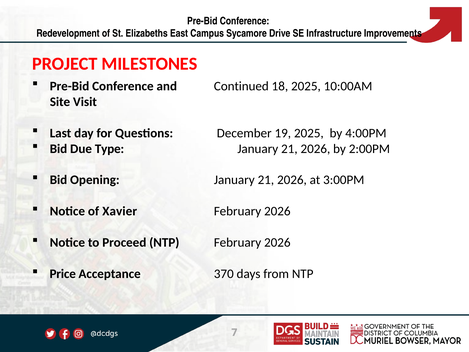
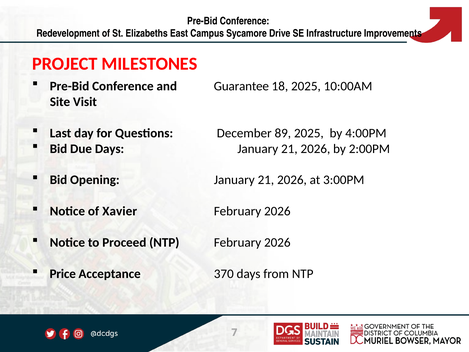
Continued: Continued -> Guarantee
19: 19 -> 89
Due Type: Type -> Days
